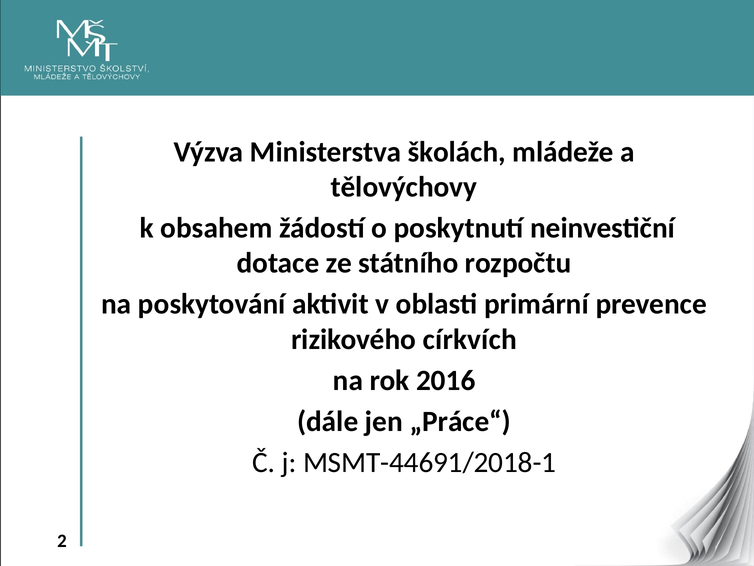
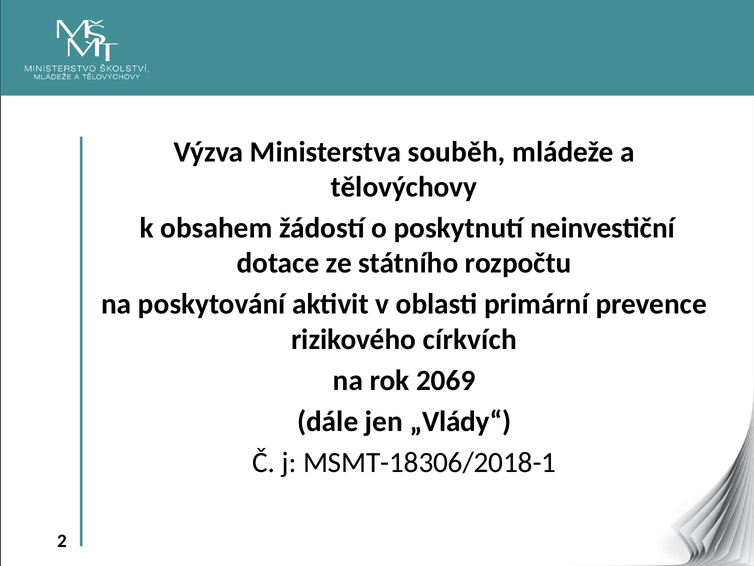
školách: školách -> souběh
2016: 2016 -> 2069
„Práce“: „Práce“ -> „Vlády“
MSMT-44691/2018-1: MSMT-44691/2018-1 -> MSMT-18306/2018-1
